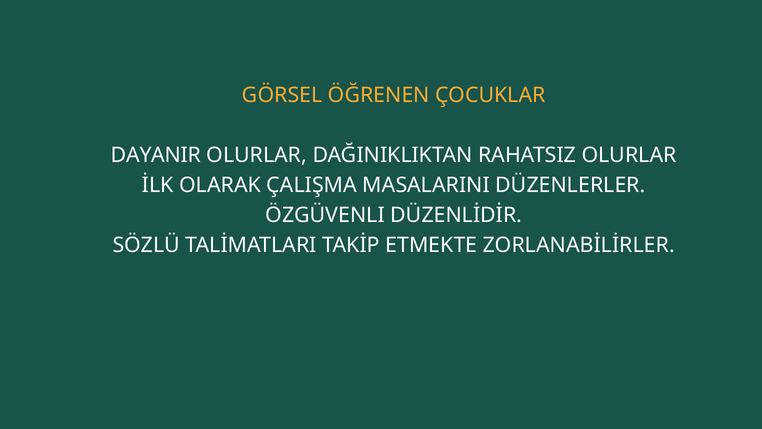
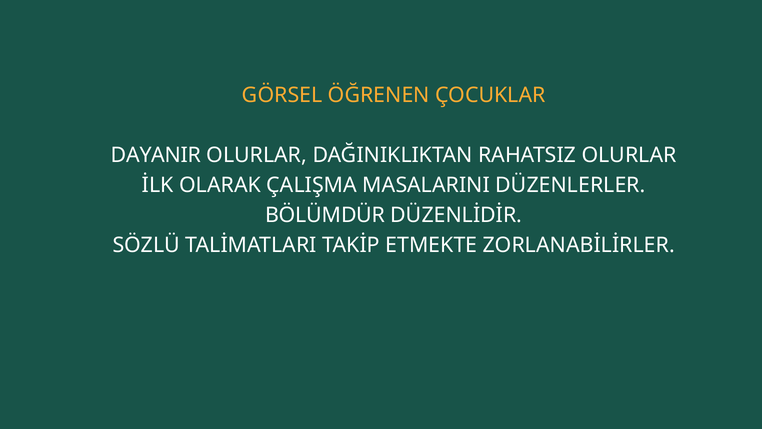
ÖZGÜVENLI: ÖZGÜVENLI -> BÖLÜMDÜR
